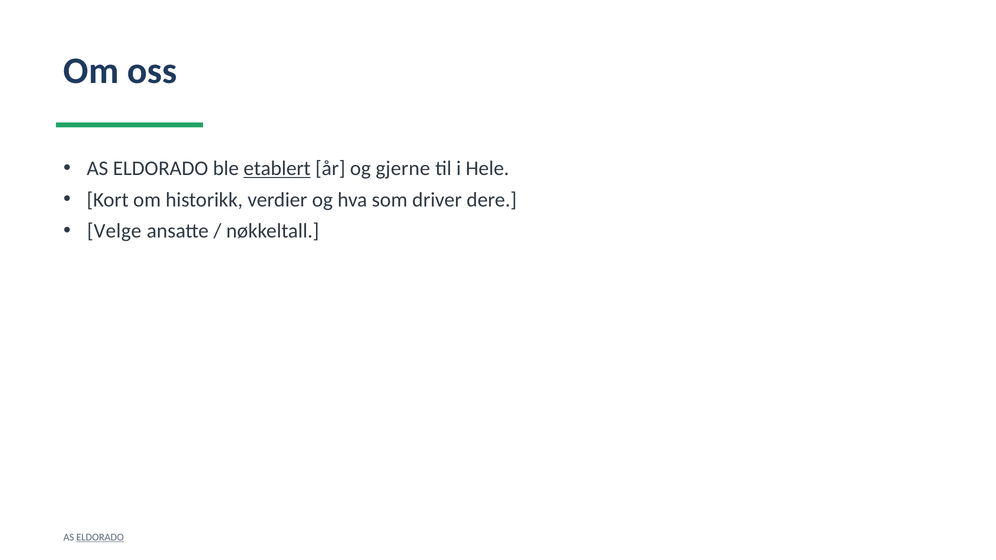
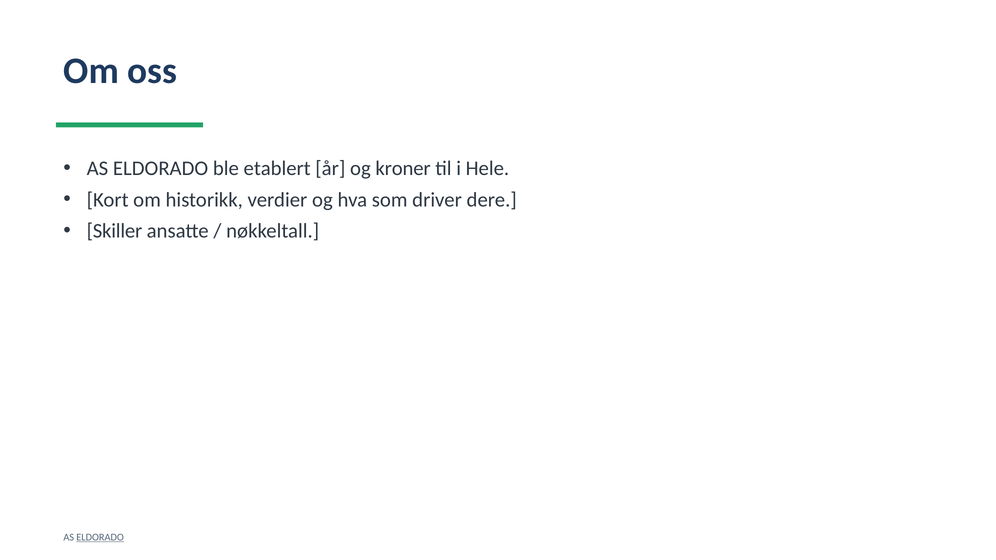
etablert underline: present -> none
gjerne: gjerne -> kroner
Velge: Velge -> Skiller
